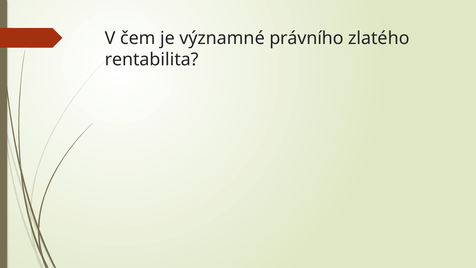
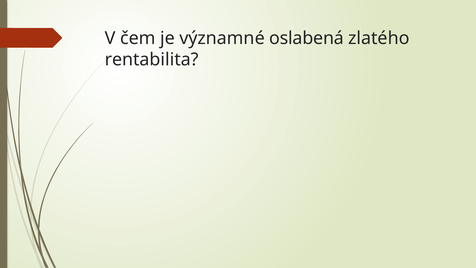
právního: právního -> oslabená
